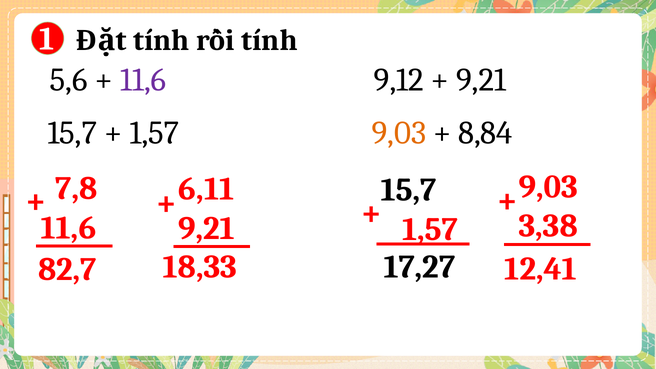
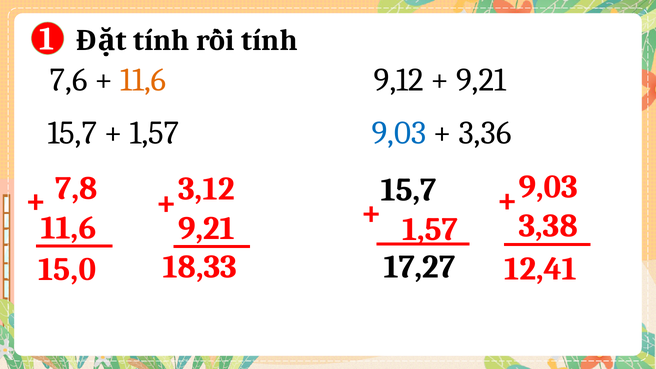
5,6: 5,6 -> 7,6
11,6 at (143, 80) colour: purple -> orange
9,03 at (399, 133) colour: orange -> blue
8,84: 8,84 -> 3,36
6,11: 6,11 -> 3,12
82,7: 82,7 -> 15,0
